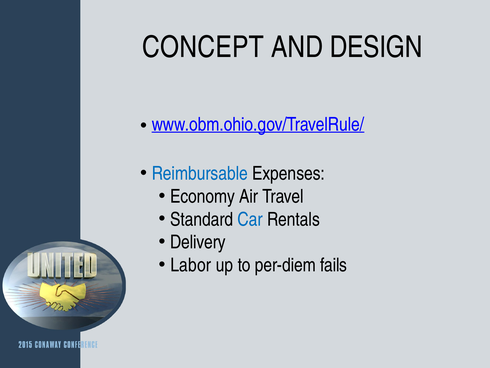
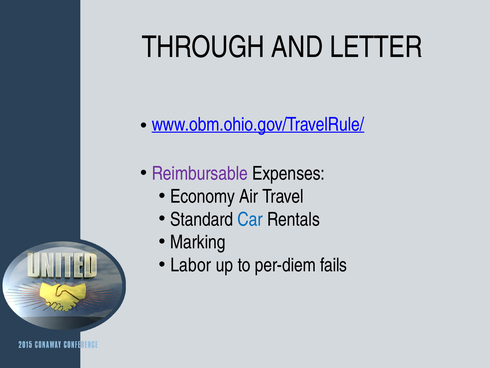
CONCEPT: CONCEPT -> THROUGH
DESIGN: DESIGN -> LETTER
Reimbursable colour: blue -> purple
Delivery: Delivery -> Marking
